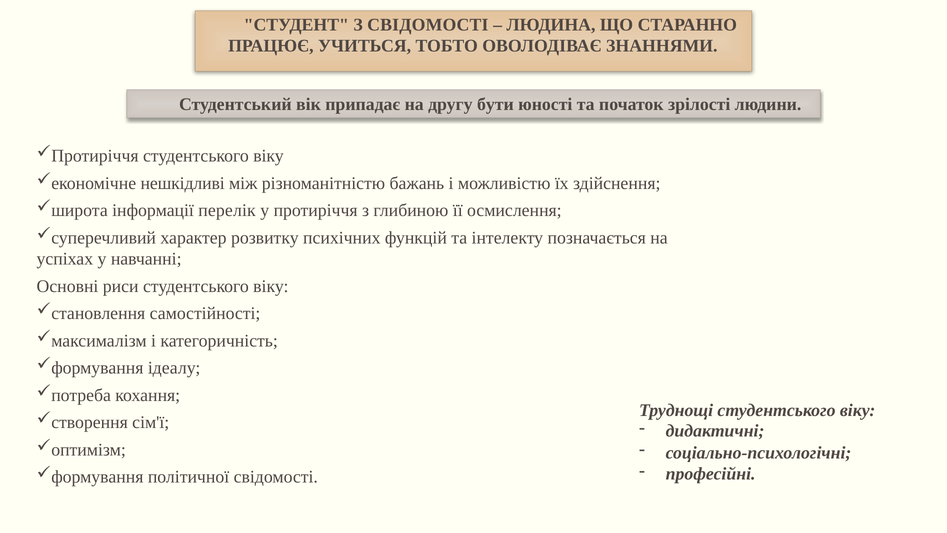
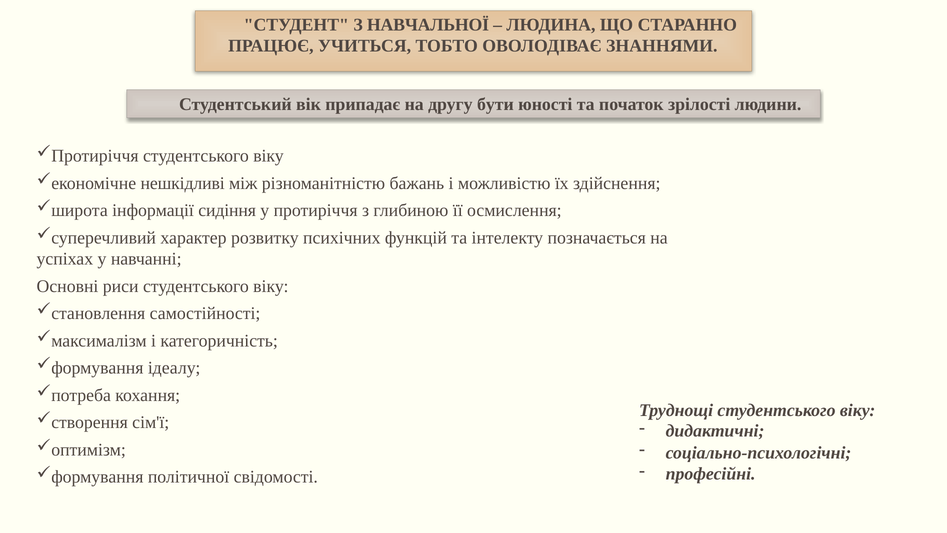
З СВІДОМОСТІ: СВІДОМОСТІ -> НАВЧАЛЬНОЇ
перелік: перелік -> сидіння
